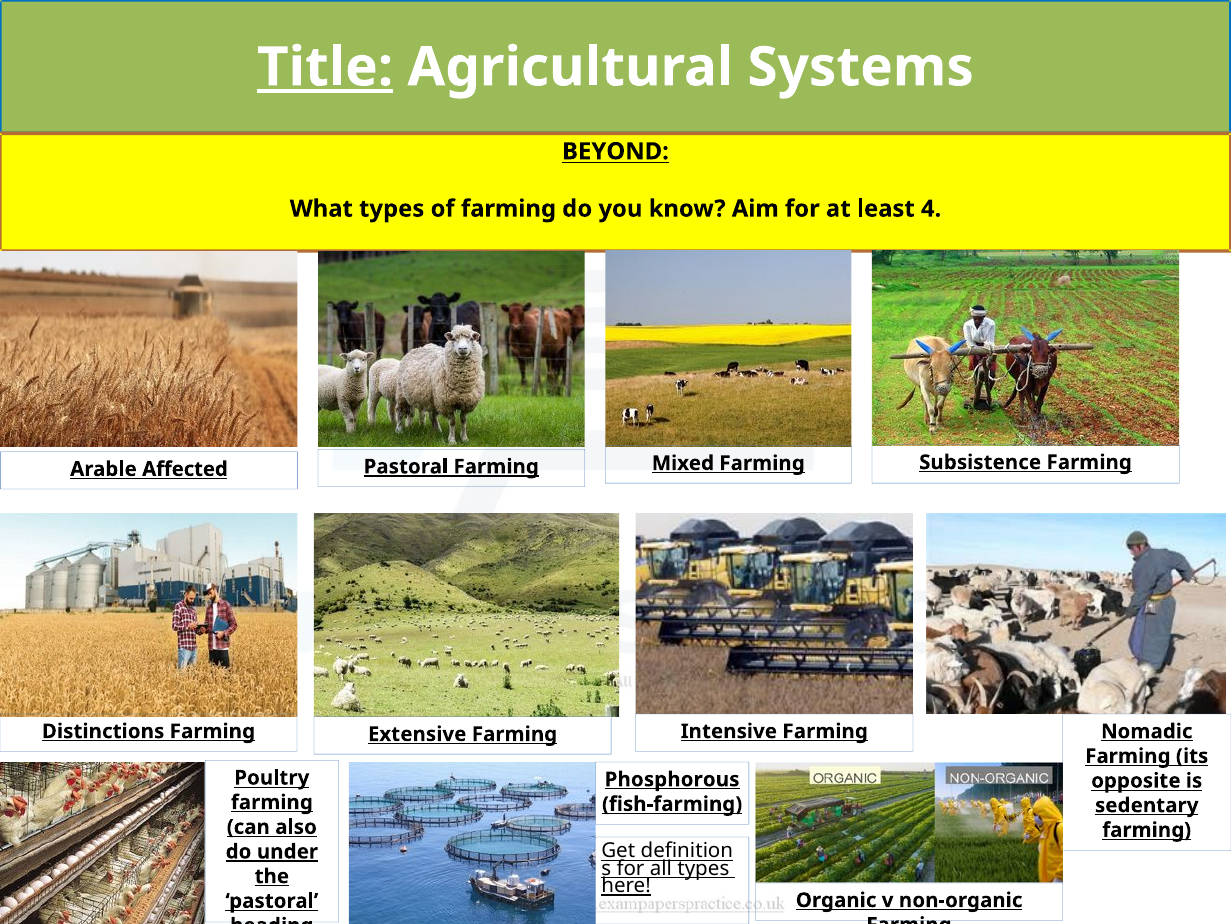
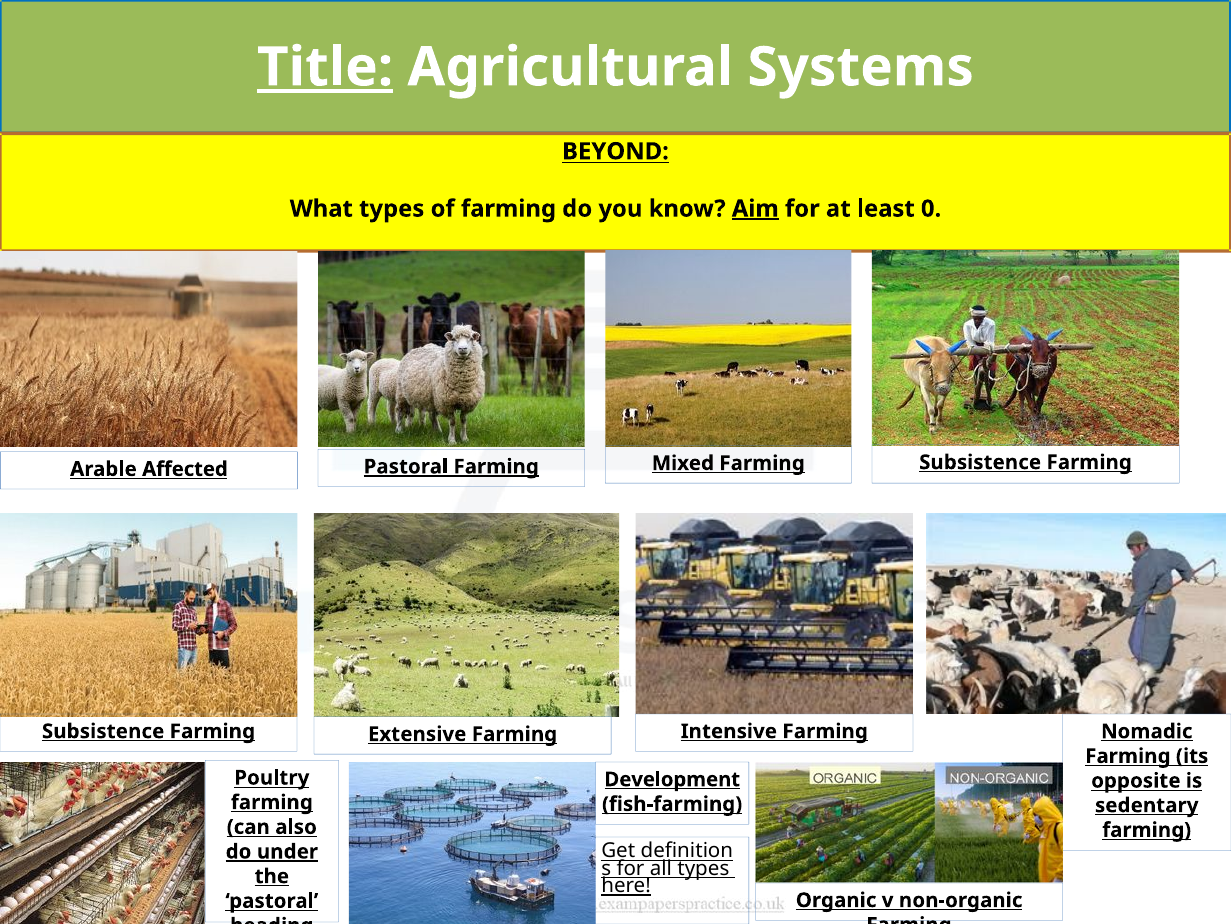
Aim underline: none -> present
4: 4 -> 0
Distinctions at (103, 731): Distinctions -> Subsistence
Phosphorous: Phosphorous -> Development
